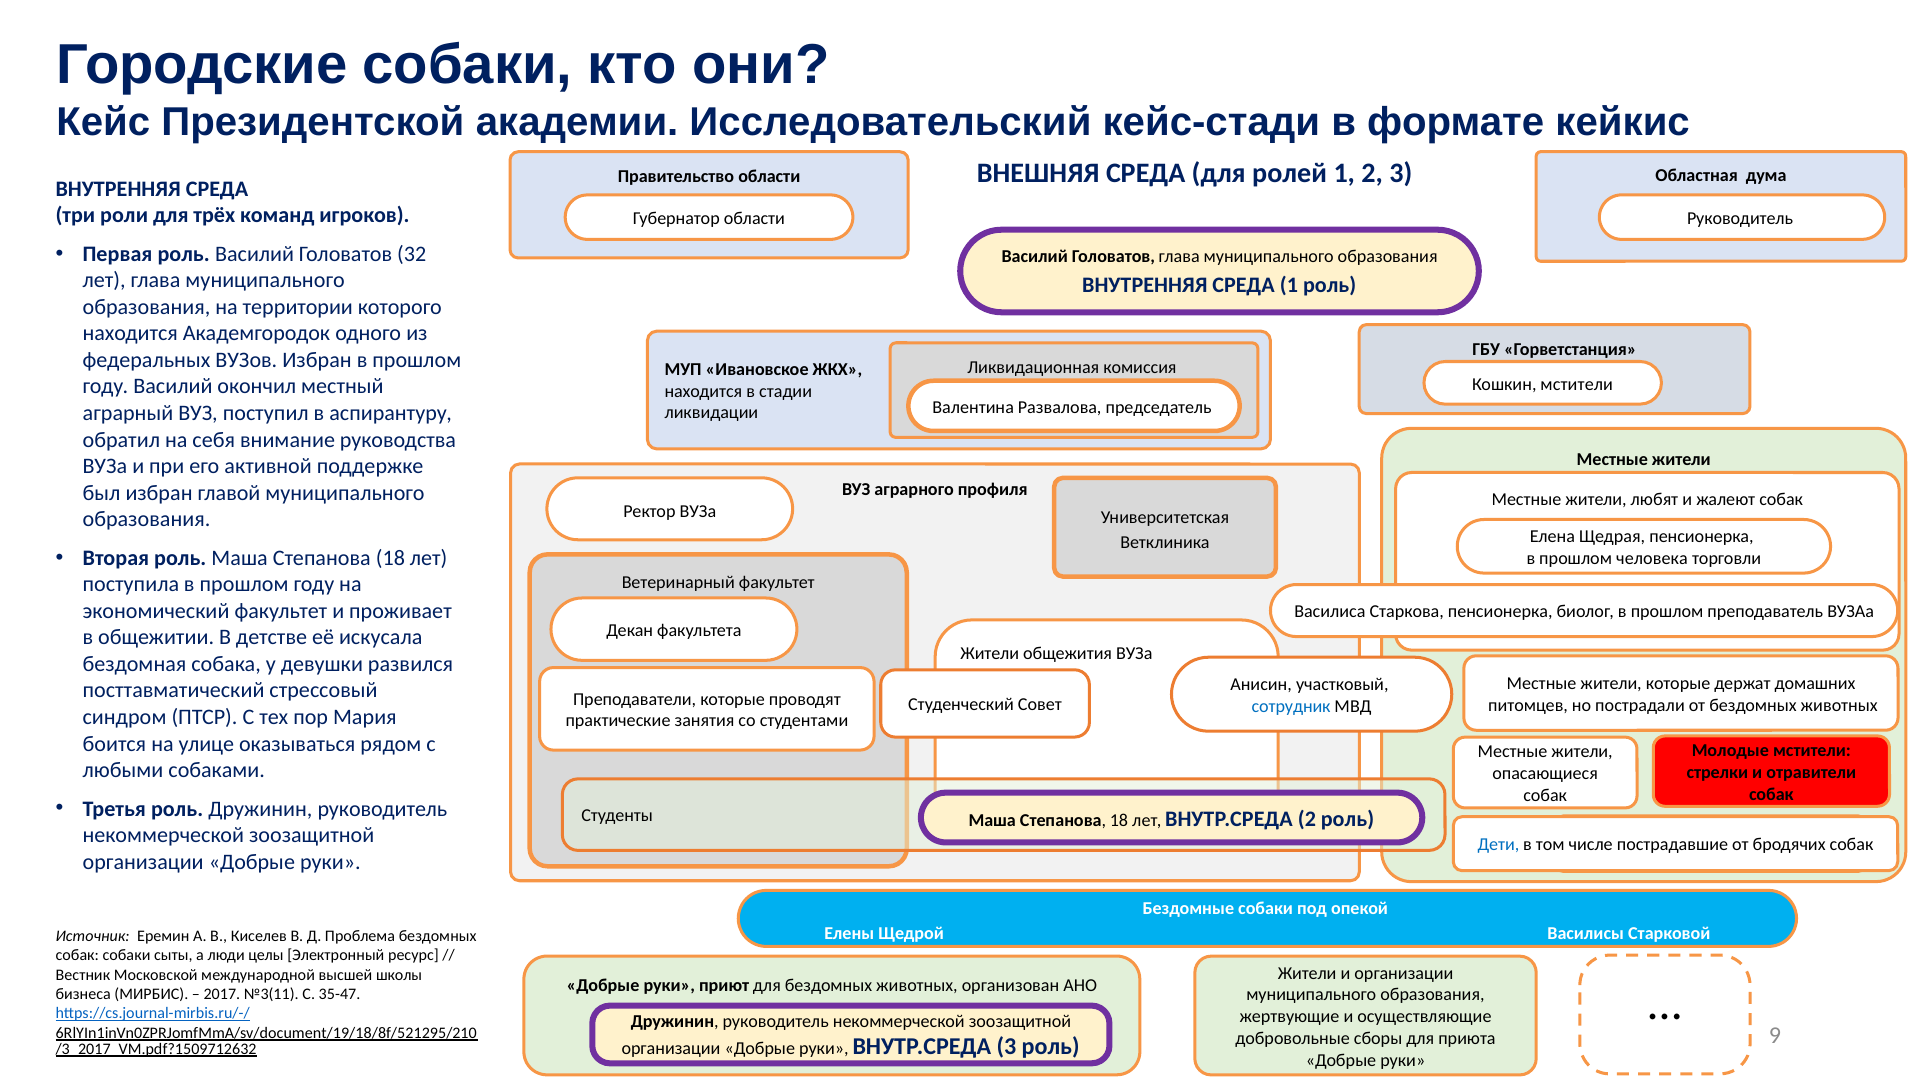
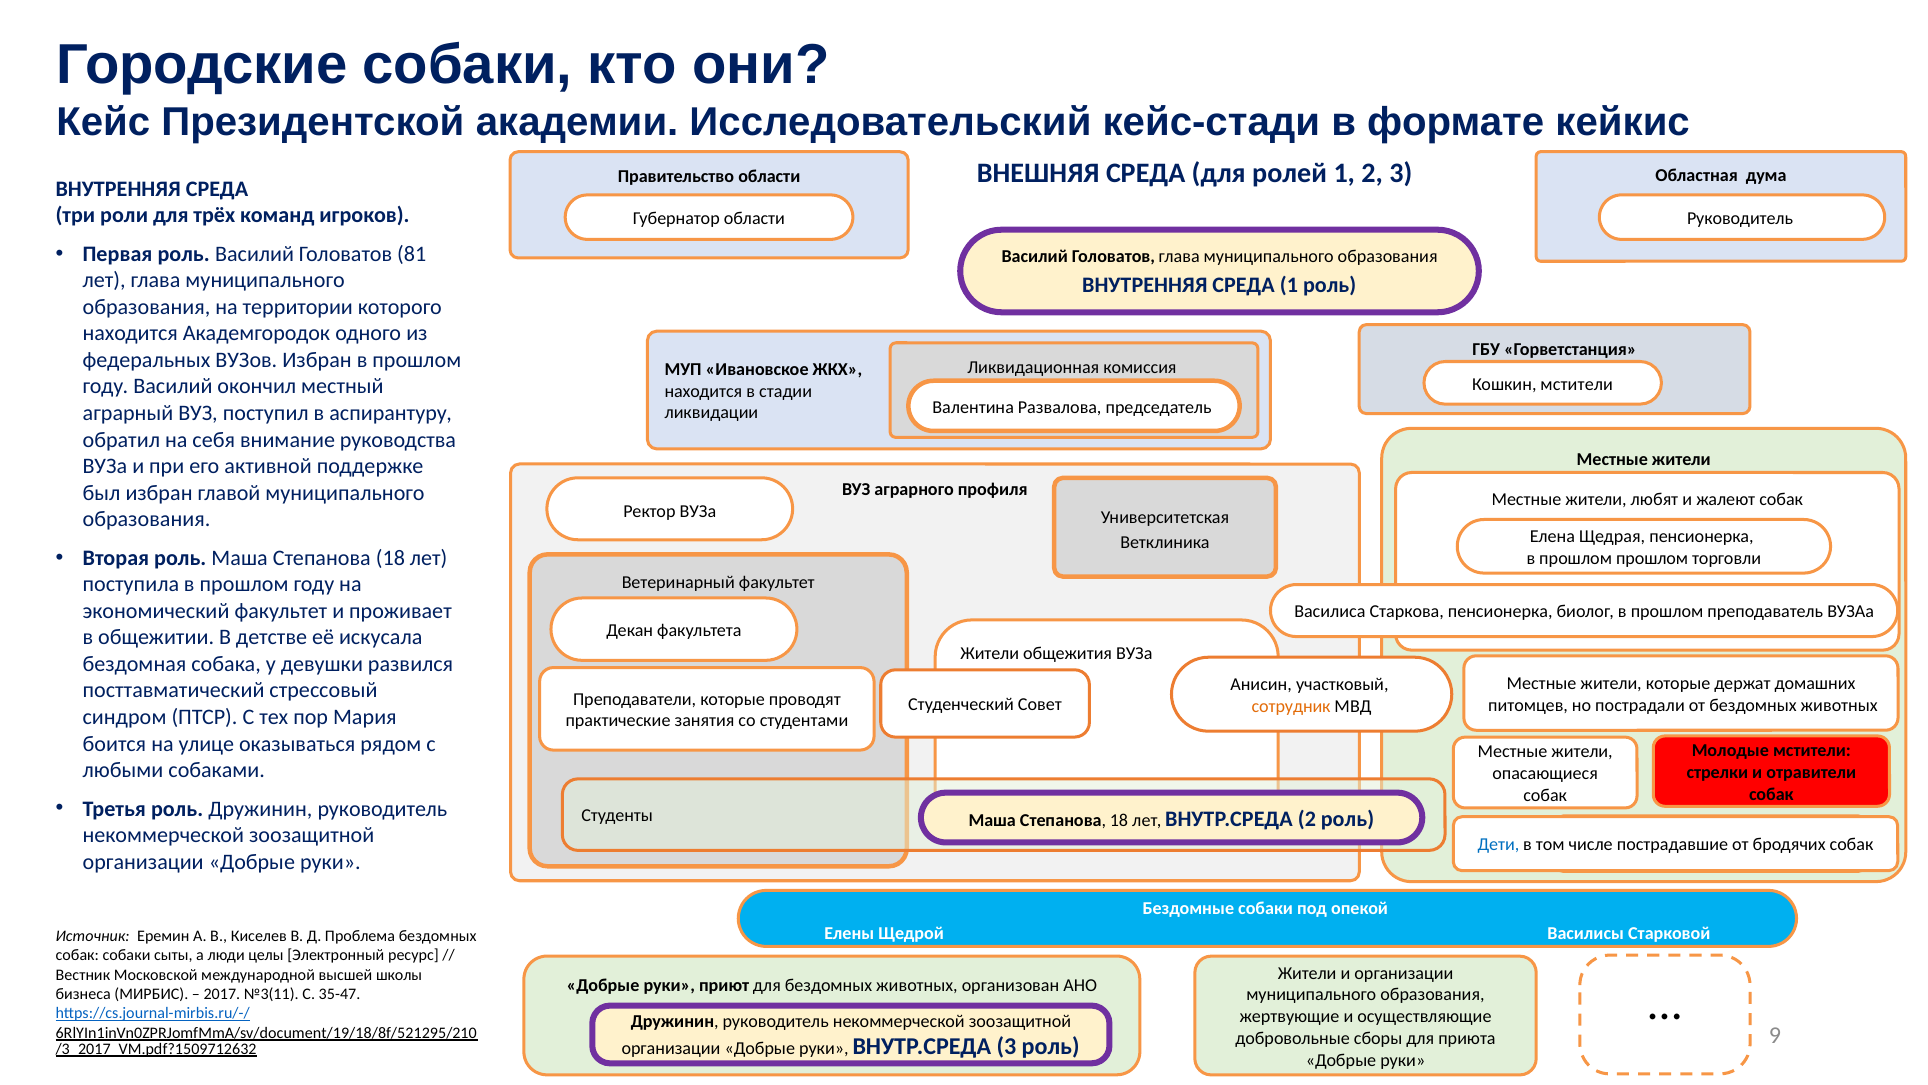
32: 32 -> 81
прошлом человека: человека -> прошлом
сотрудник colour: blue -> orange
